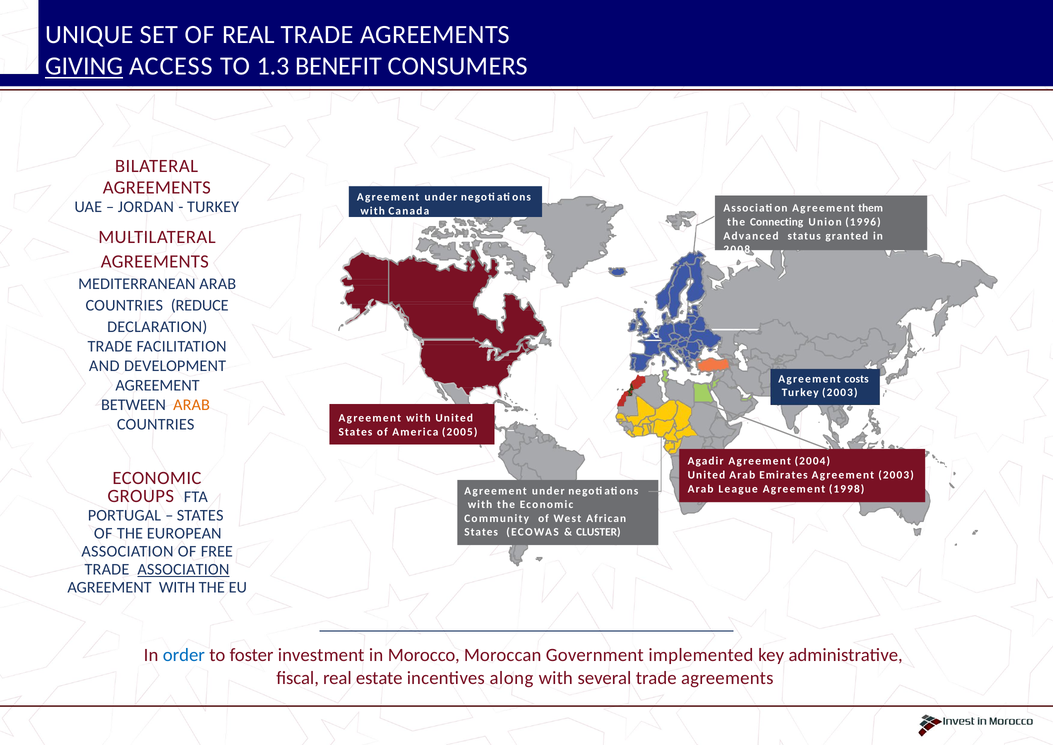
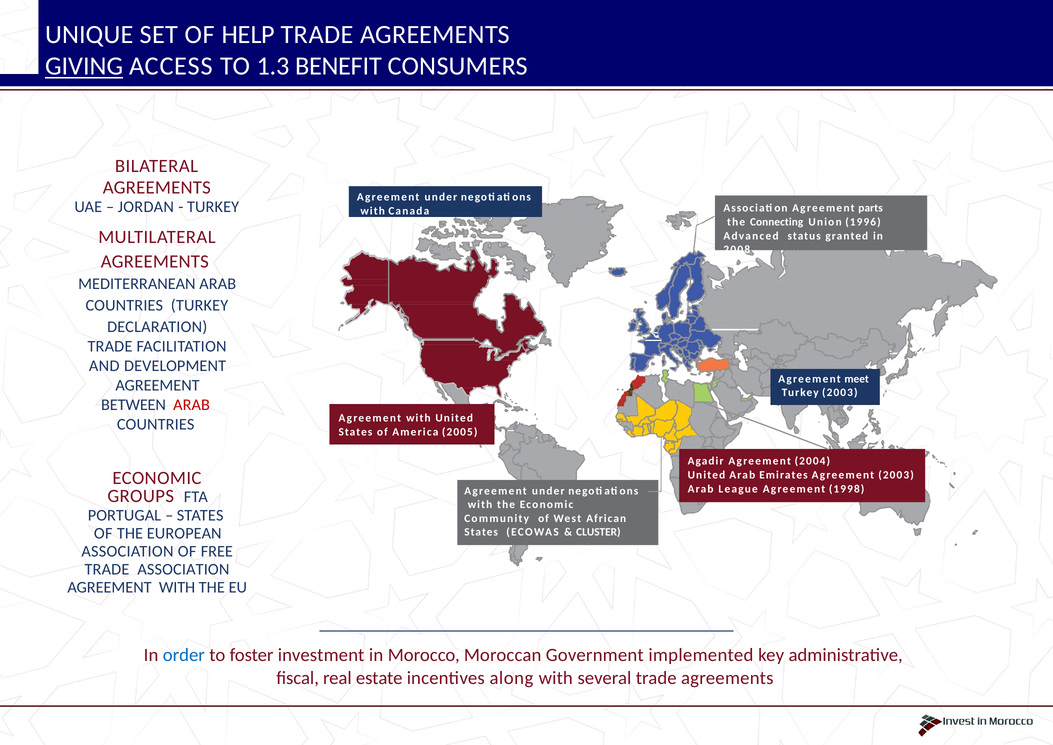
OF REAL: REAL -> HELP
them: them -> parts
COUNTRIES REDUCE: REDUCE -> TURKEY
costs: costs -> meet
ARAB at (192, 405) colour: orange -> red
ASSOCIATION at (183, 569) underline: present -> none
